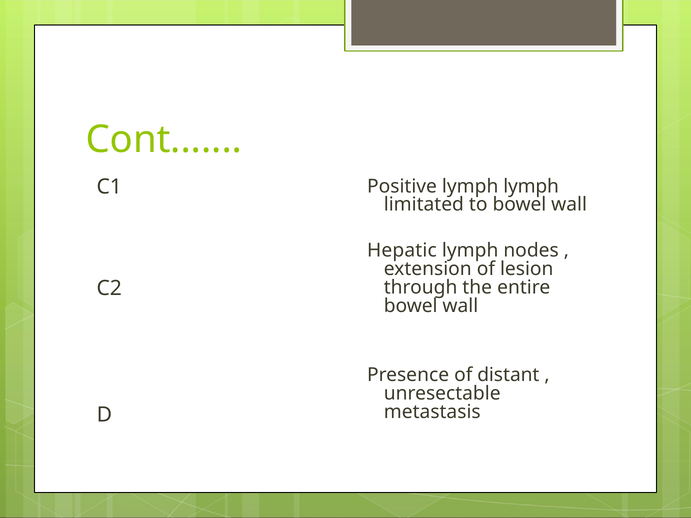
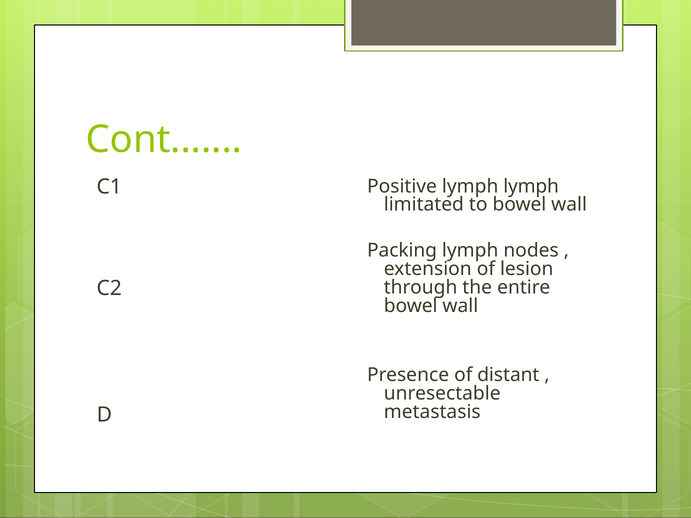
Hepatic: Hepatic -> Packing
